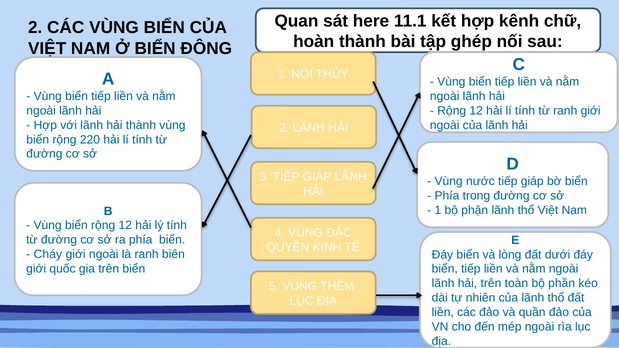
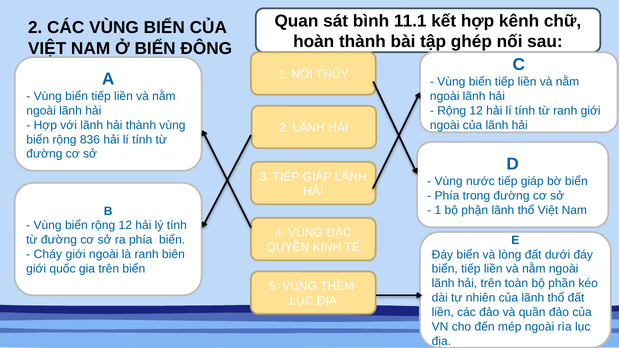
here: here -> bình
220: 220 -> 836
